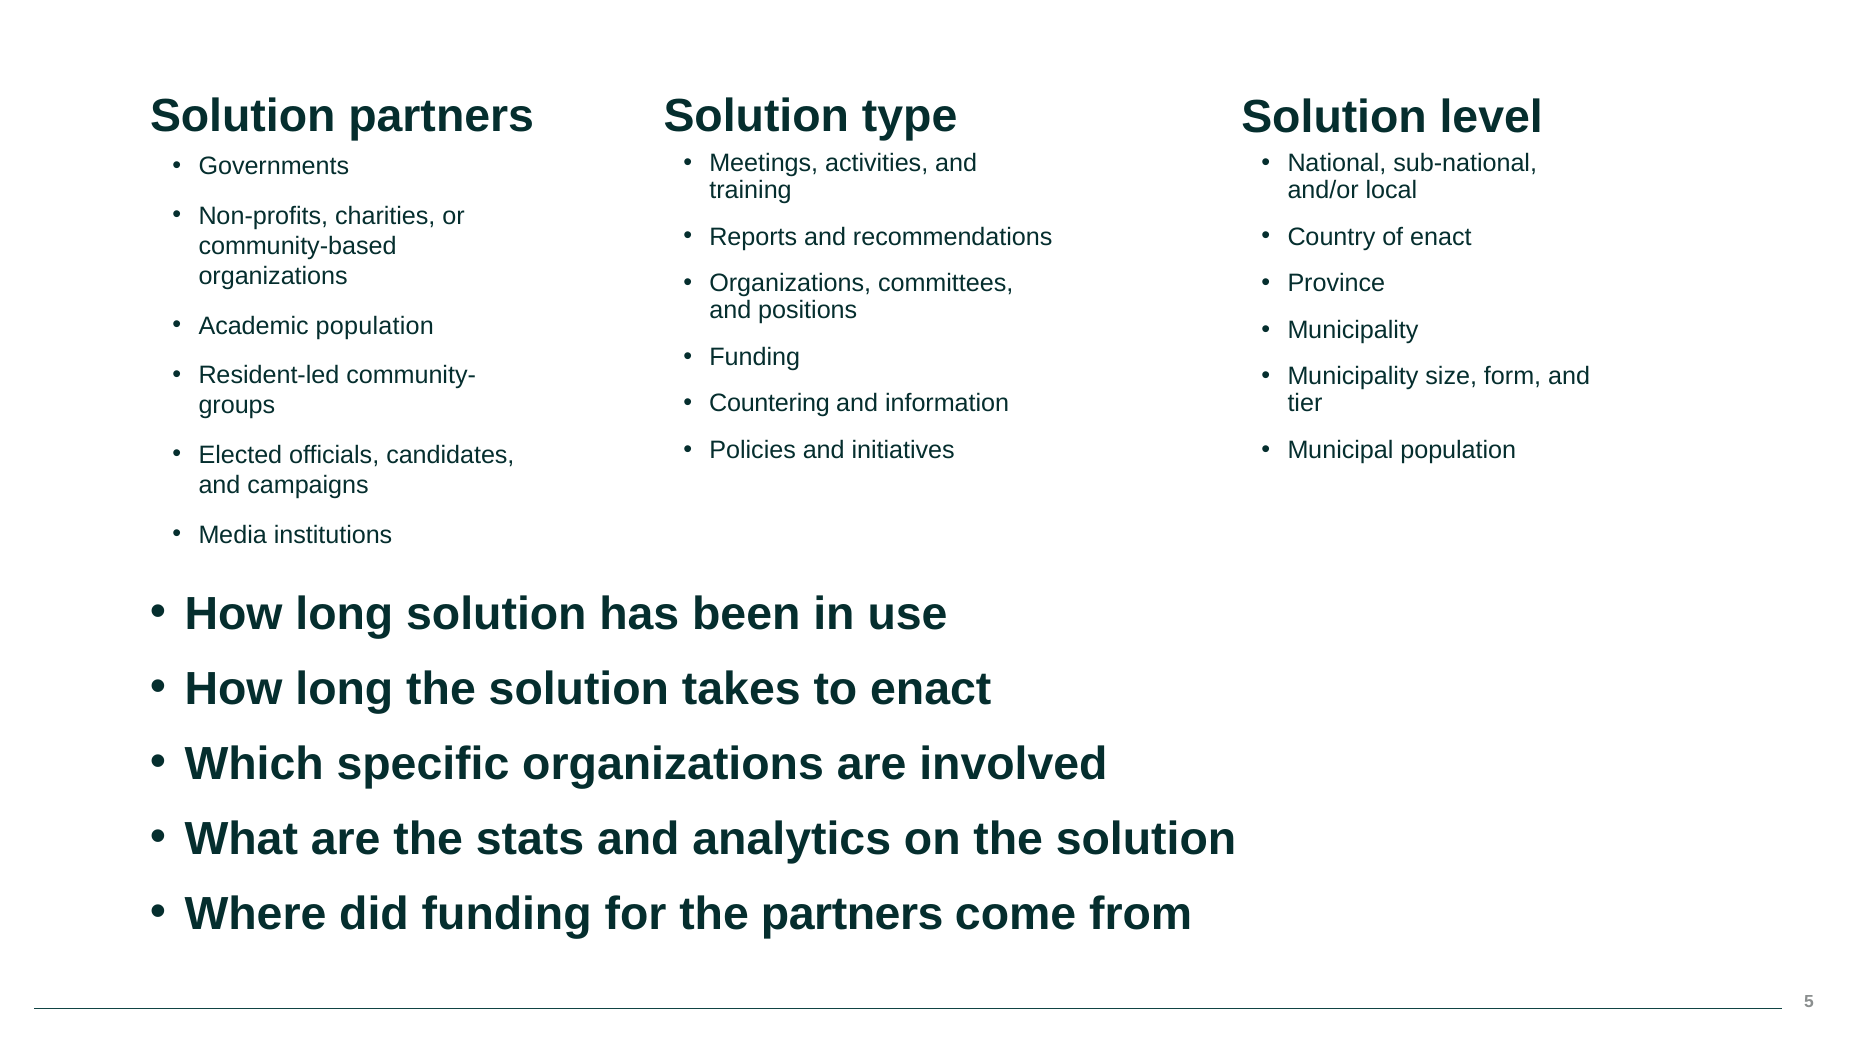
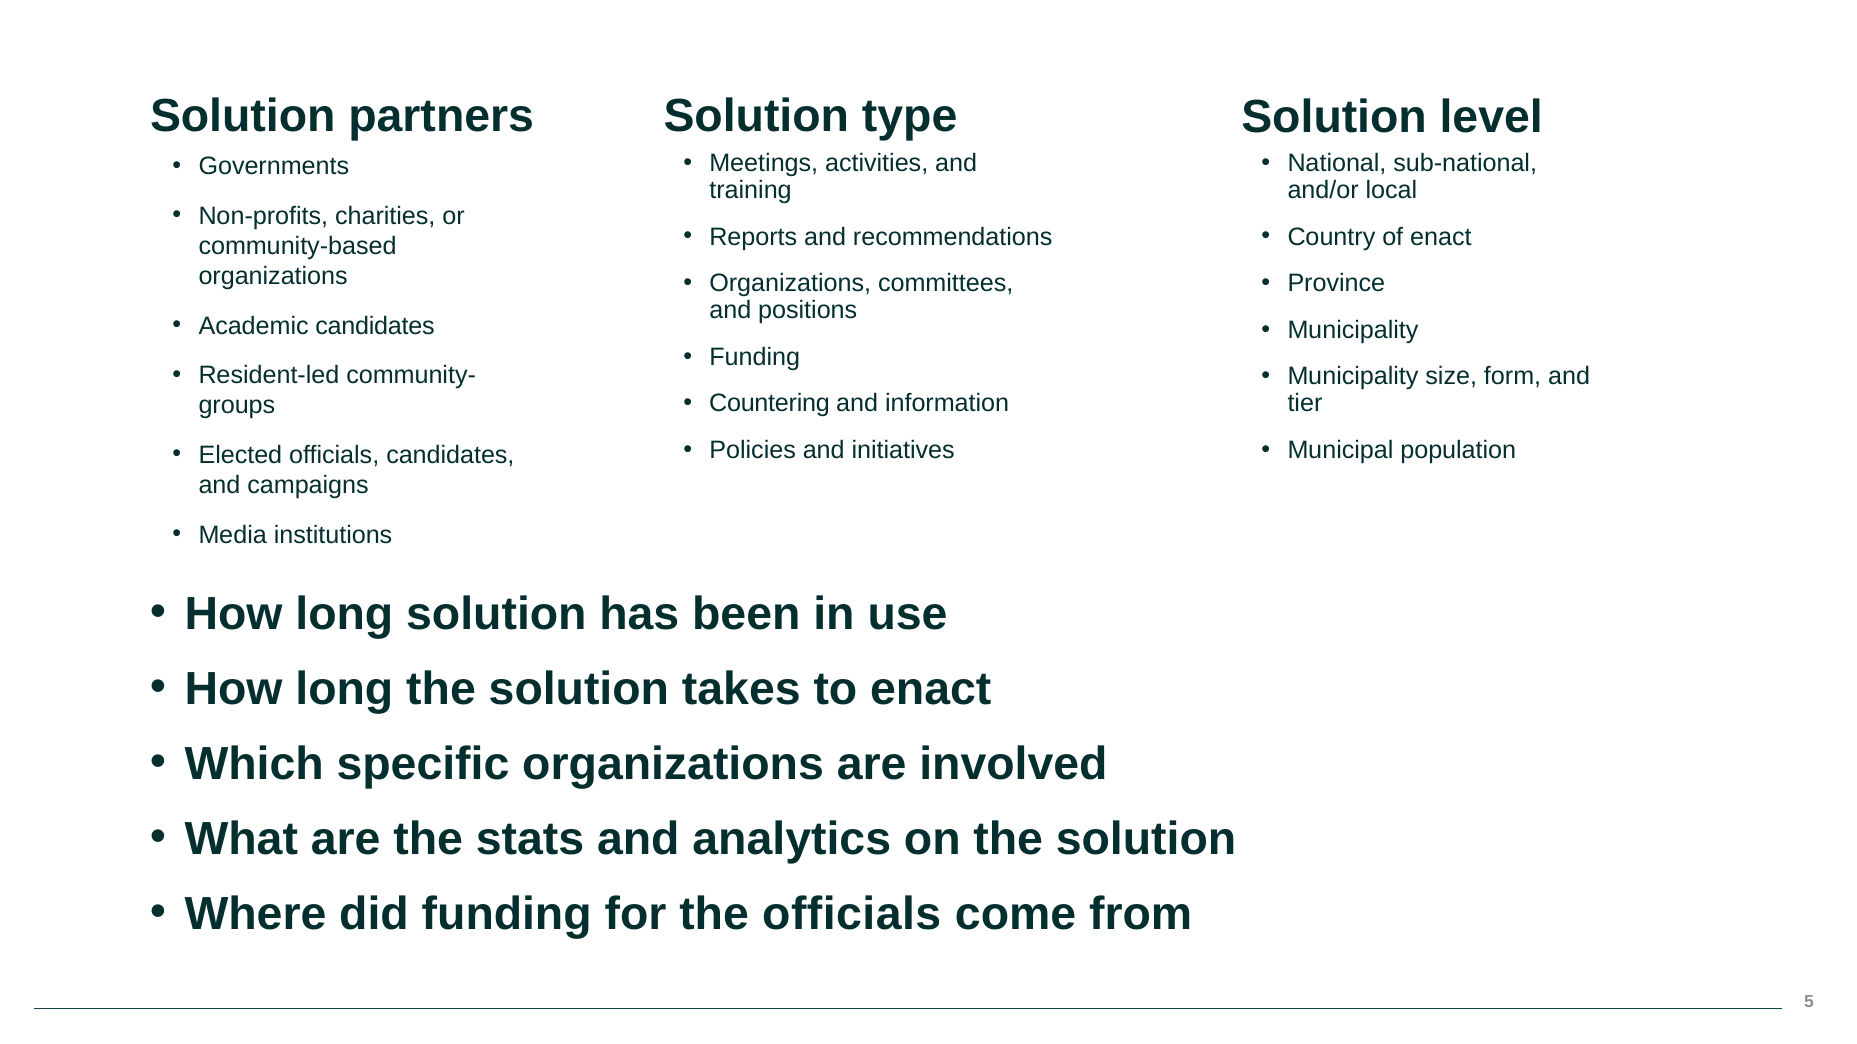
Academic population: population -> candidates
the partners: partners -> officials
